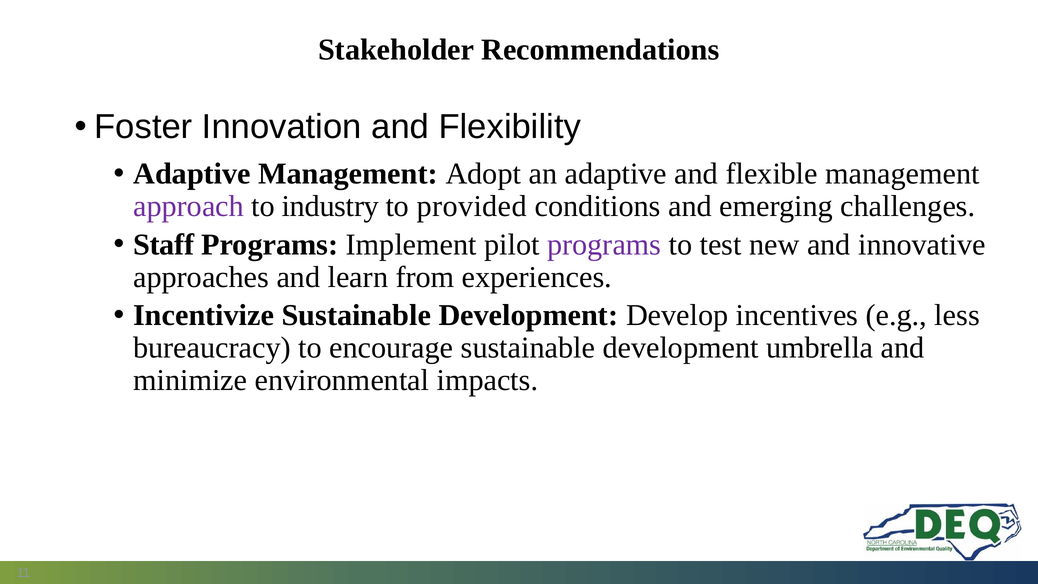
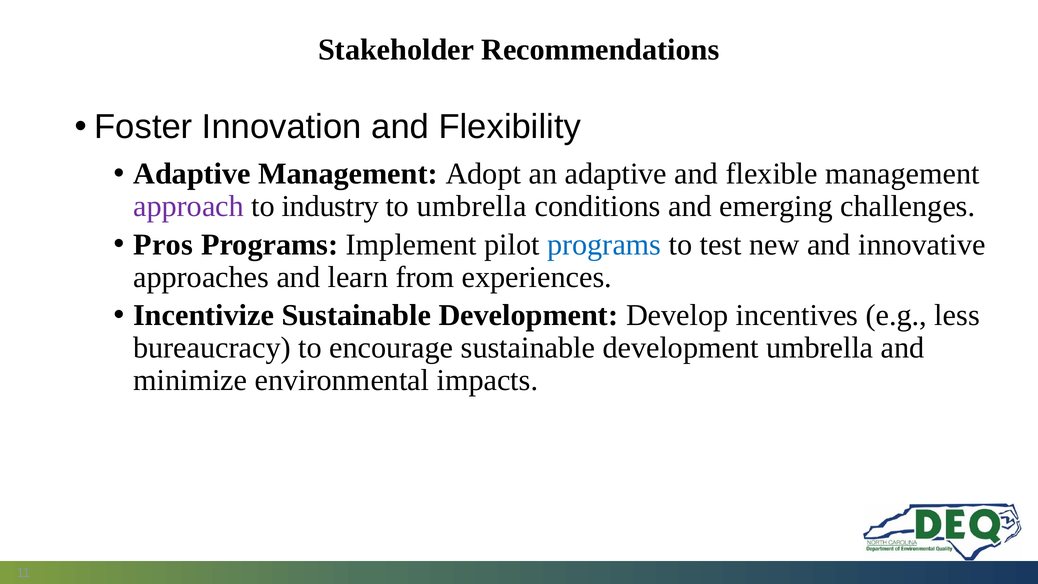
to provided: provided -> umbrella
Staff: Staff -> Pros
programs at (604, 244) colour: purple -> blue
